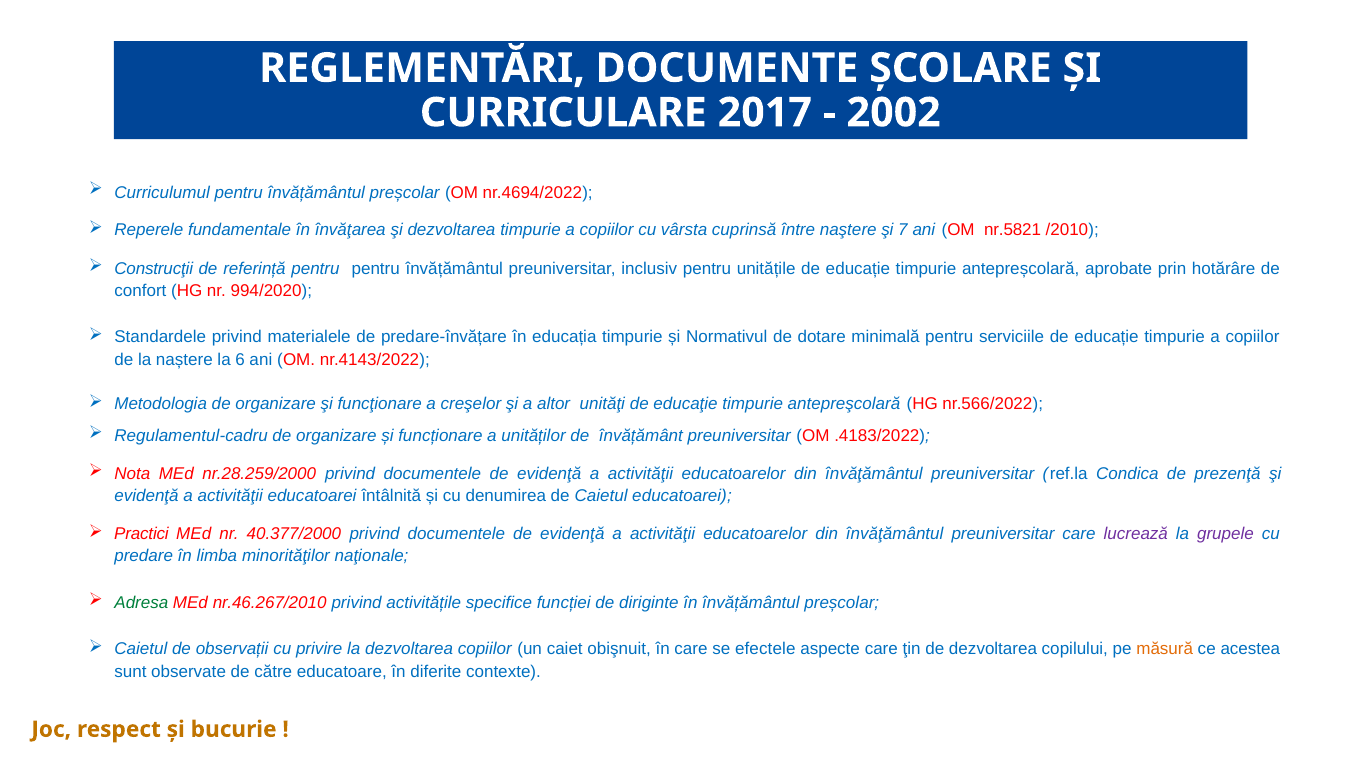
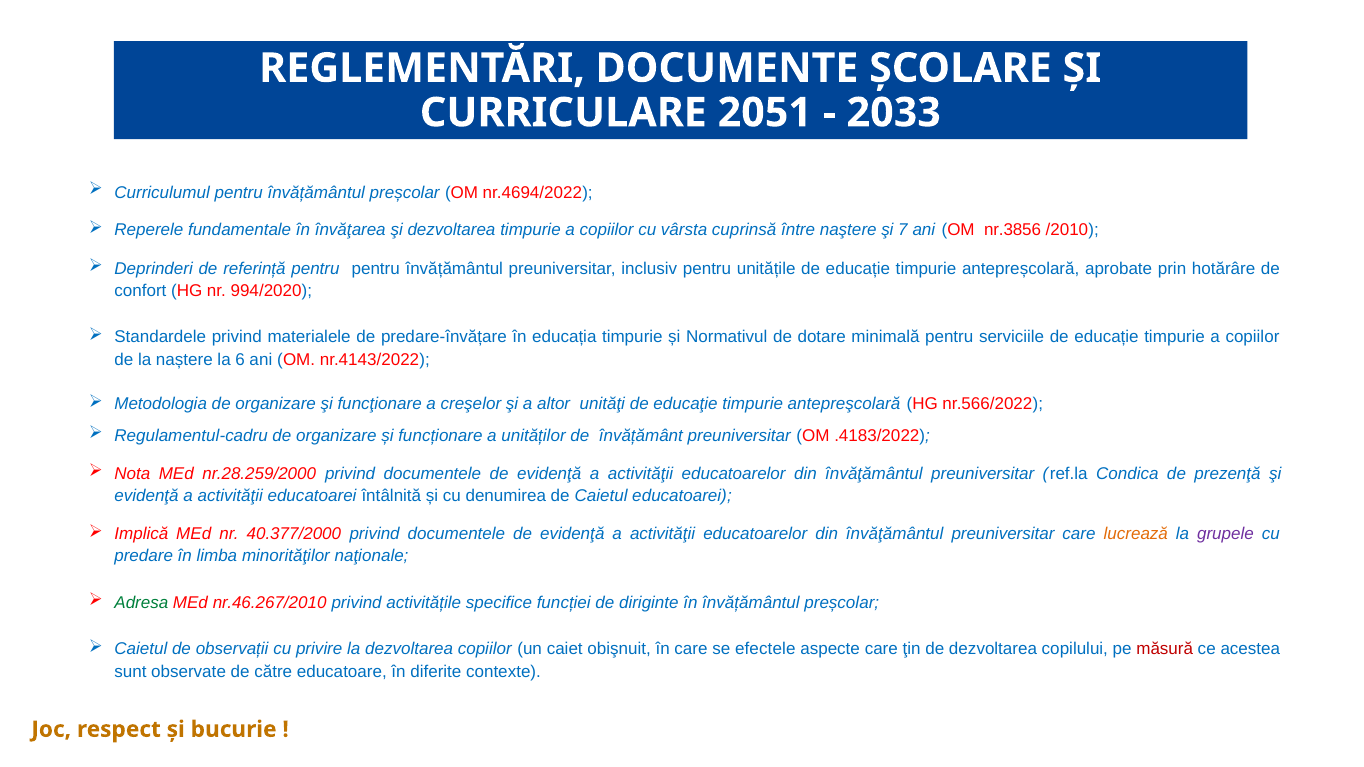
2017: 2017 -> 2051
2002: 2002 -> 2033
nr.5821: nr.5821 -> nr.3856
Construcţii: Construcţii -> Deprinderi
Practici: Practici -> Implică
lucrează colour: purple -> orange
măsură colour: orange -> red
